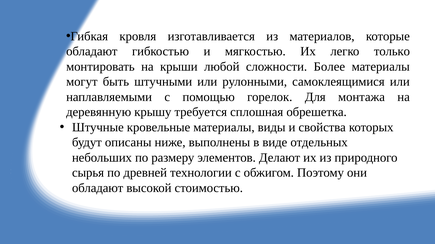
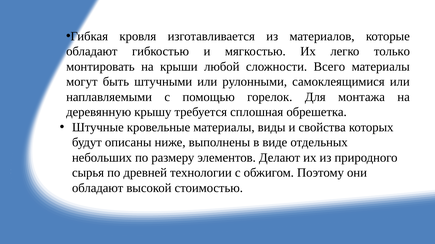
Более: Более -> Всего
